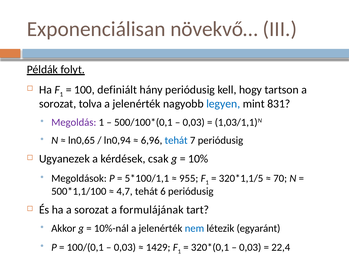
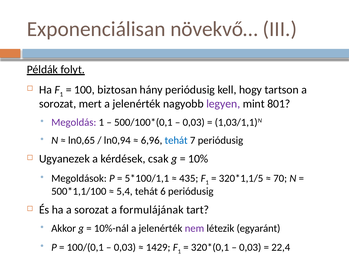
definiált: definiált -> biztosan
tolva: tolva -> mert
legyen colour: blue -> purple
831: 831 -> 801
955: 955 -> 435
4,7: 4,7 -> 5,4
nem colour: blue -> purple
